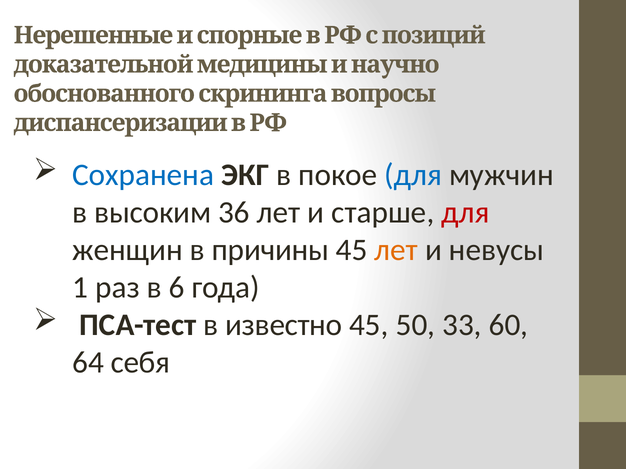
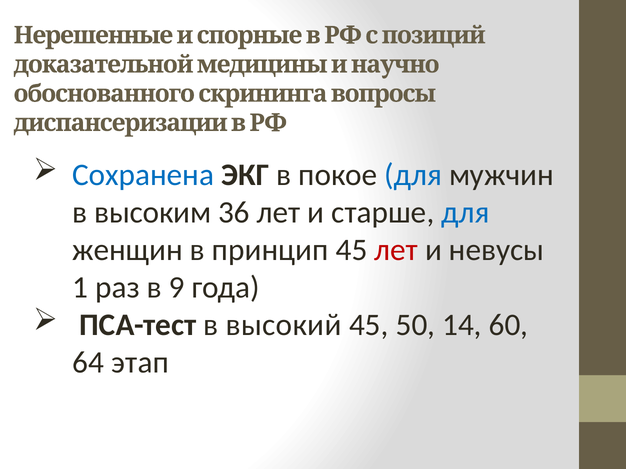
для at (465, 213) colour: red -> blue
причины: причины -> принцип
лет at (396, 250) colour: orange -> red
6: 6 -> 9
известно: известно -> высокий
33: 33 -> 14
себя: себя -> этап
